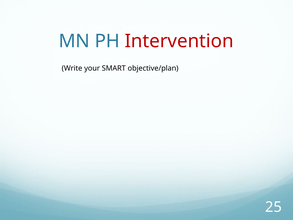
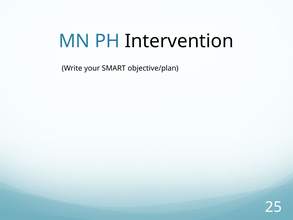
Intervention colour: red -> black
